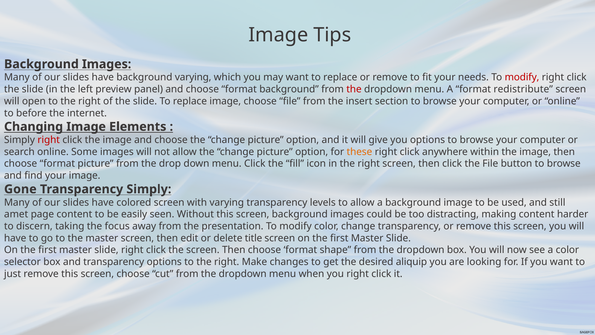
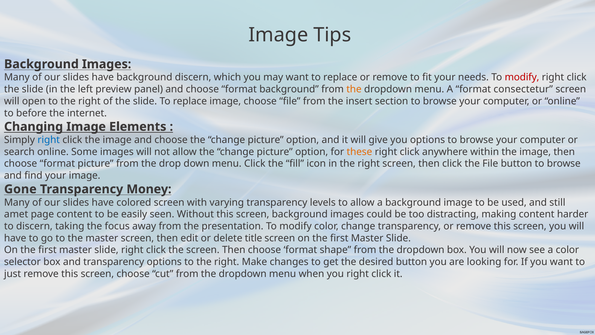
background varying: varying -> discern
the at (354, 89) colour: red -> orange
redistribute: redistribute -> consectetur
right at (49, 140) colour: red -> blue
Transparency Simply: Simply -> Money
desired aliquip: aliquip -> button
